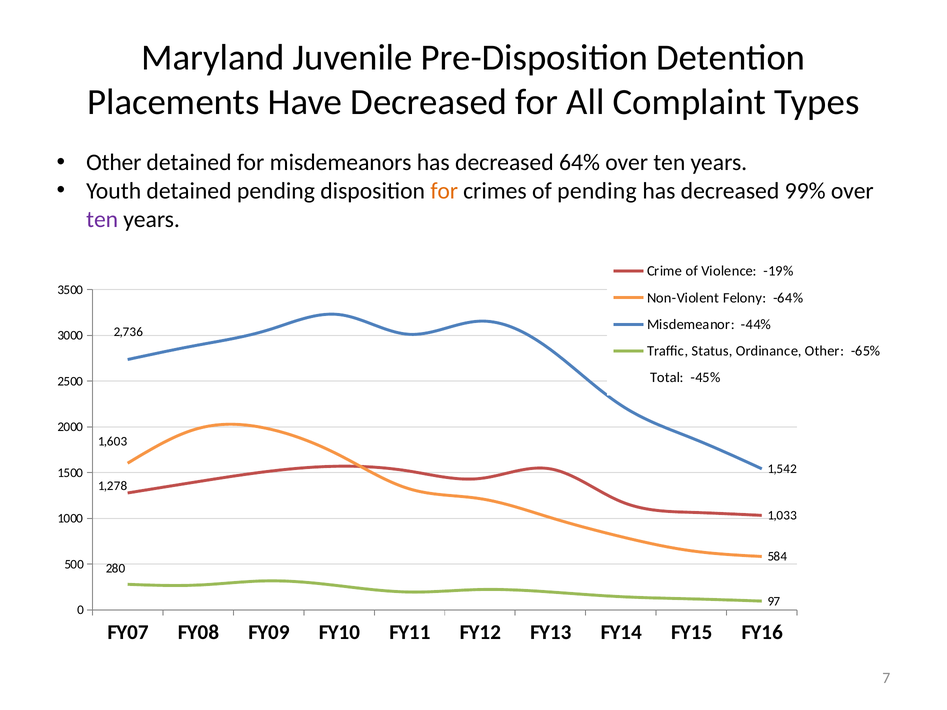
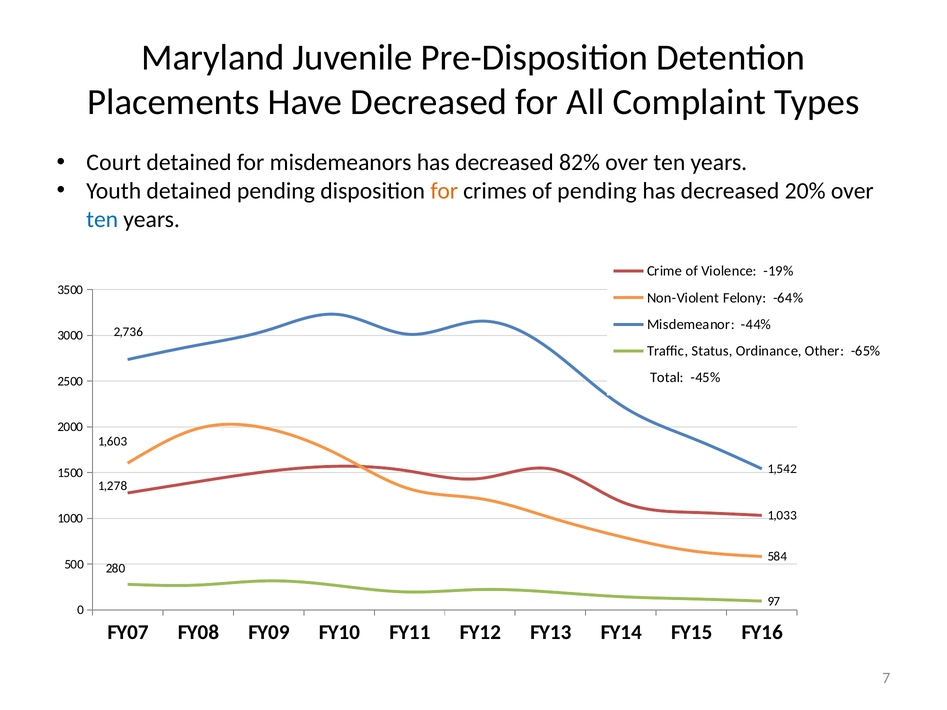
Other at (114, 163): Other -> Court
64%: 64% -> 82%
99%: 99% -> 20%
ten at (102, 219) colour: purple -> blue
